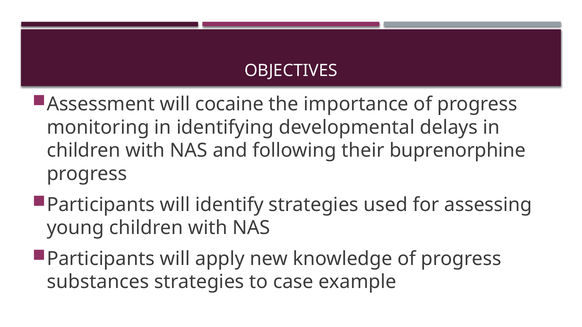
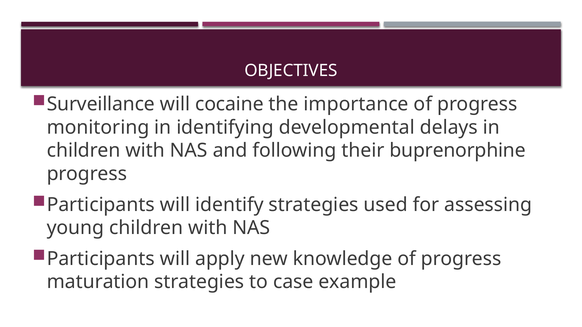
Assessment: Assessment -> Surveillance
substances: substances -> maturation
